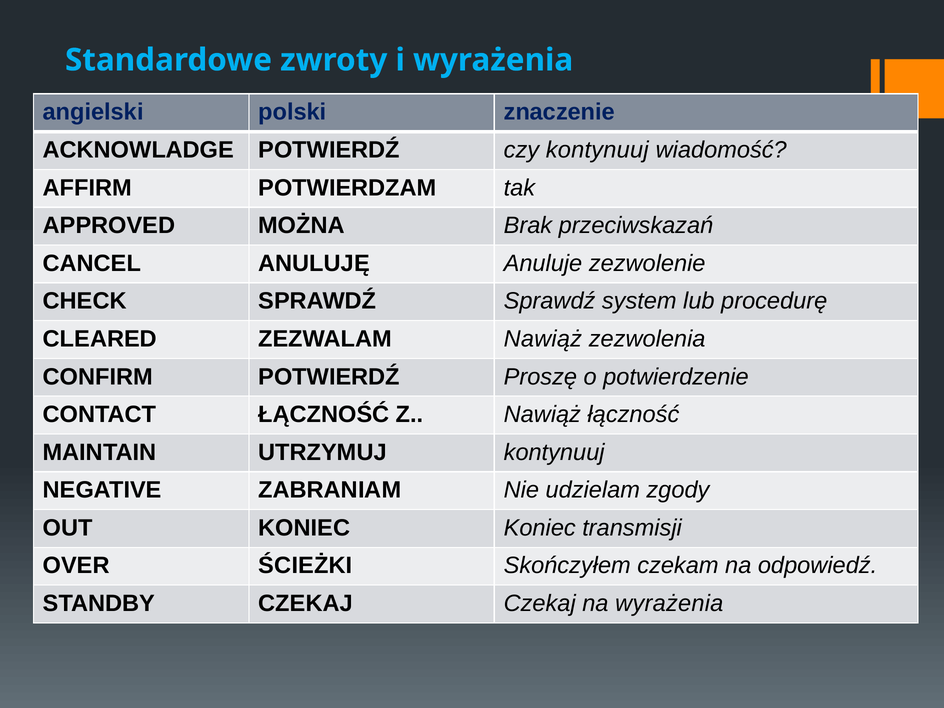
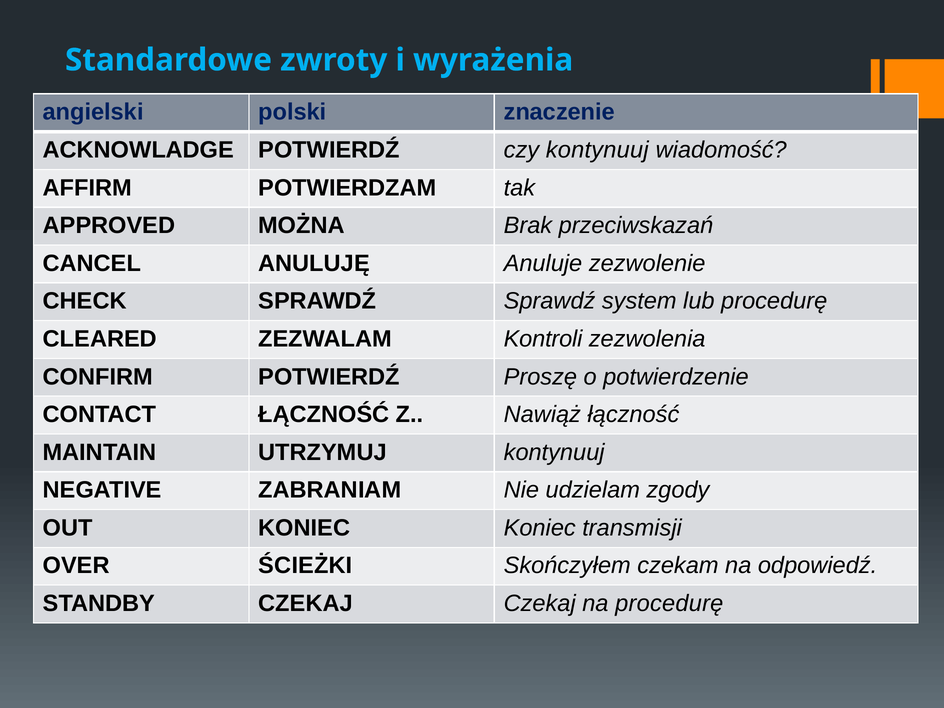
ZEZWALAM Nawiąż: Nawiąż -> Kontroli
na wyrażenia: wyrażenia -> procedurę
